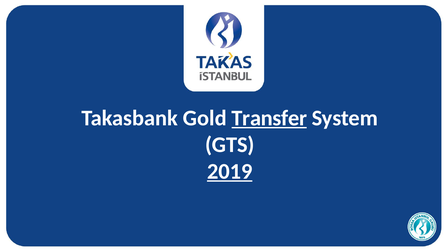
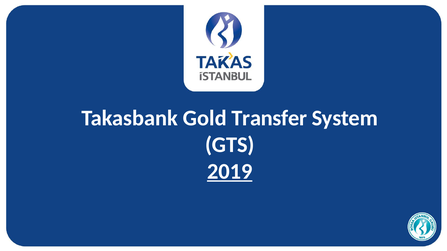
Transfer underline: present -> none
